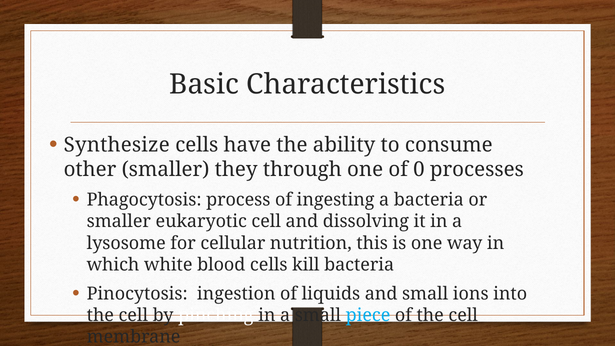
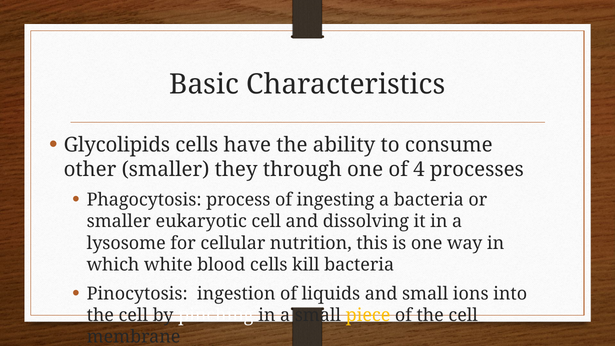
Synthesize: Synthesize -> Glycolipids
0: 0 -> 4
piece colour: light blue -> yellow
